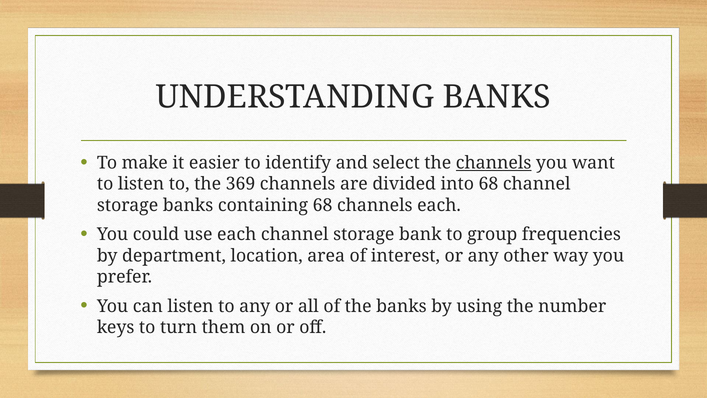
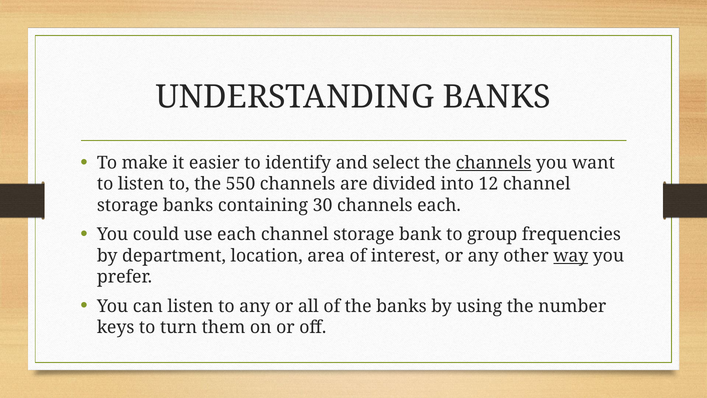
369: 369 -> 550
into 68: 68 -> 12
containing 68: 68 -> 30
way underline: none -> present
